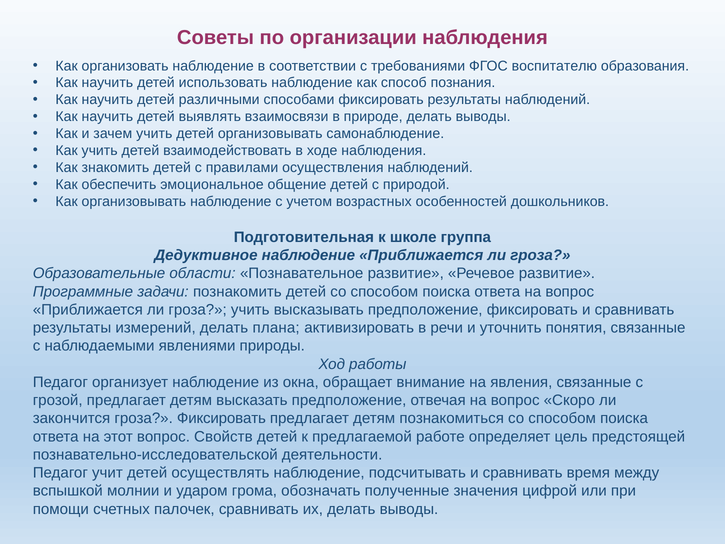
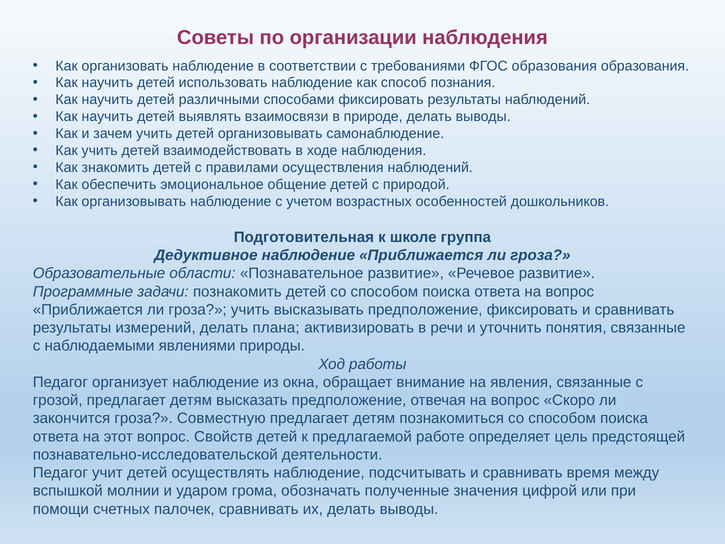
ФГОС воспитателю: воспитателю -> образования
гроза Фиксировать: Фиксировать -> Совместную
